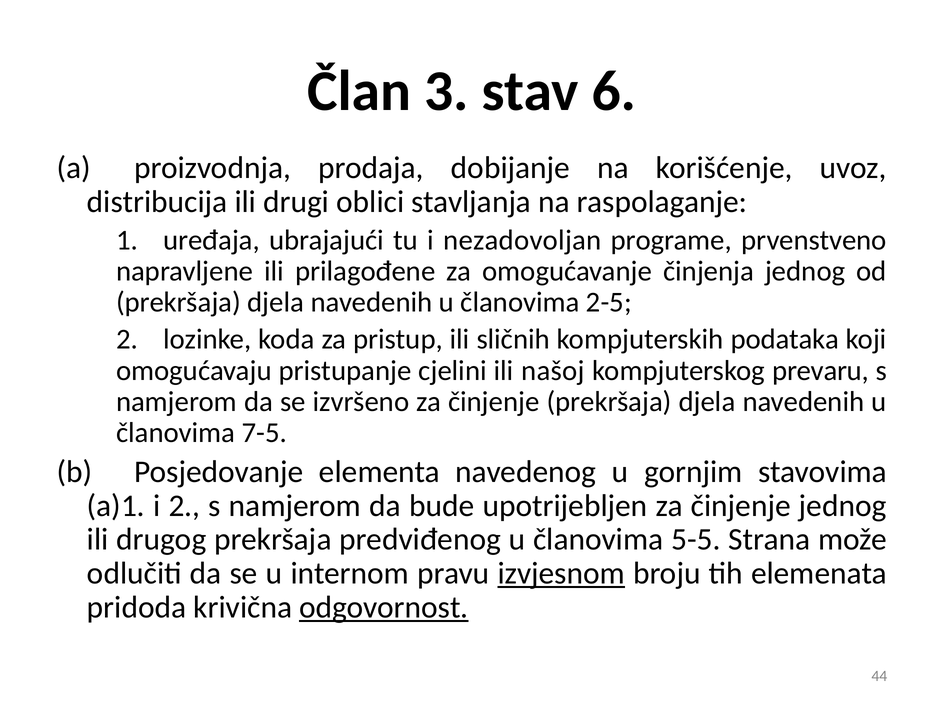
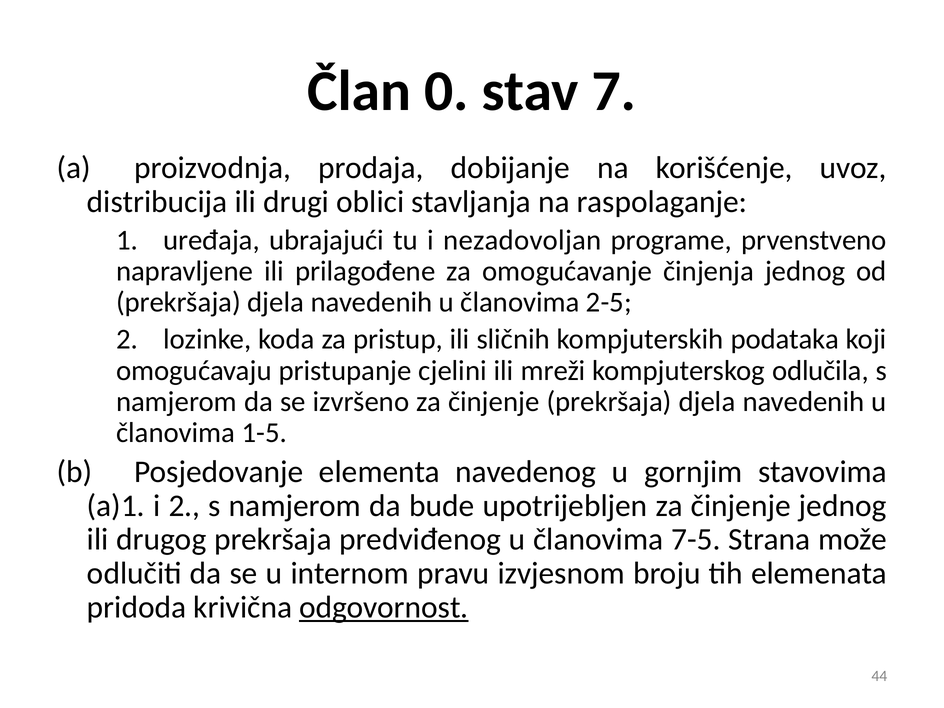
3: 3 -> 0
6: 6 -> 7
našoj: našoj -> mreži
prevaru: prevaru -> odlučila
7-5: 7-5 -> 1-5
5-5: 5-5 -> 7-5
izvjesnom underline: present -> none
